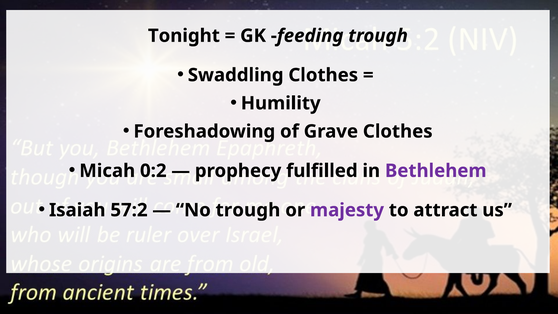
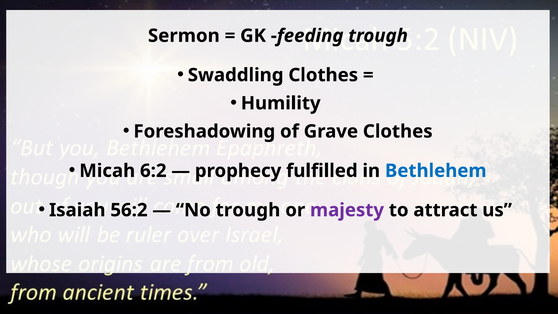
Tonight: Tonight -> Sermon
0:2: 0:2 -> 6:2
Bethlehem colour: purple -> blue
57:2: 57:2 -> 56:2
